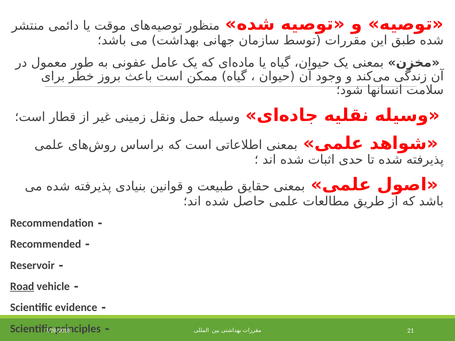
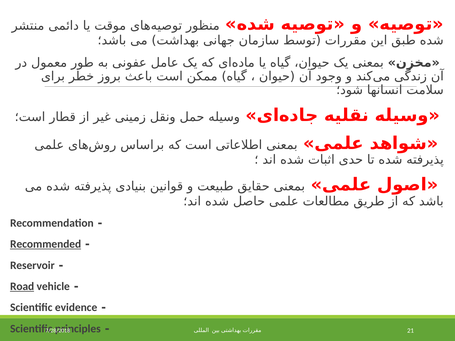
Recommended underline: none -> present
